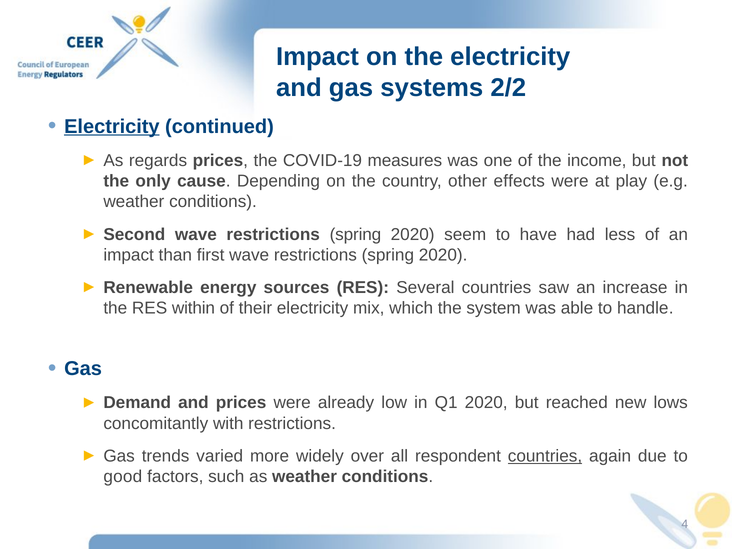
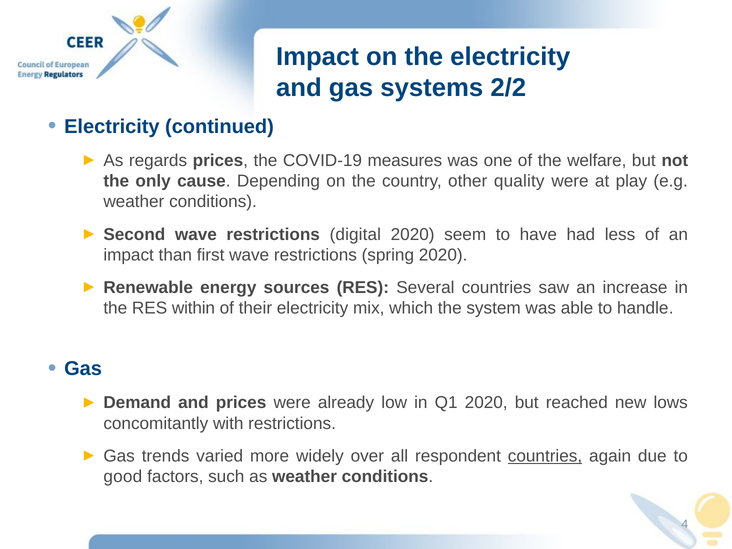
Electricity at (112, 126) underline: present -> none
income: income -> welfare
effects: effects -> quality
Second wave restrictions spring: spring -> digital
